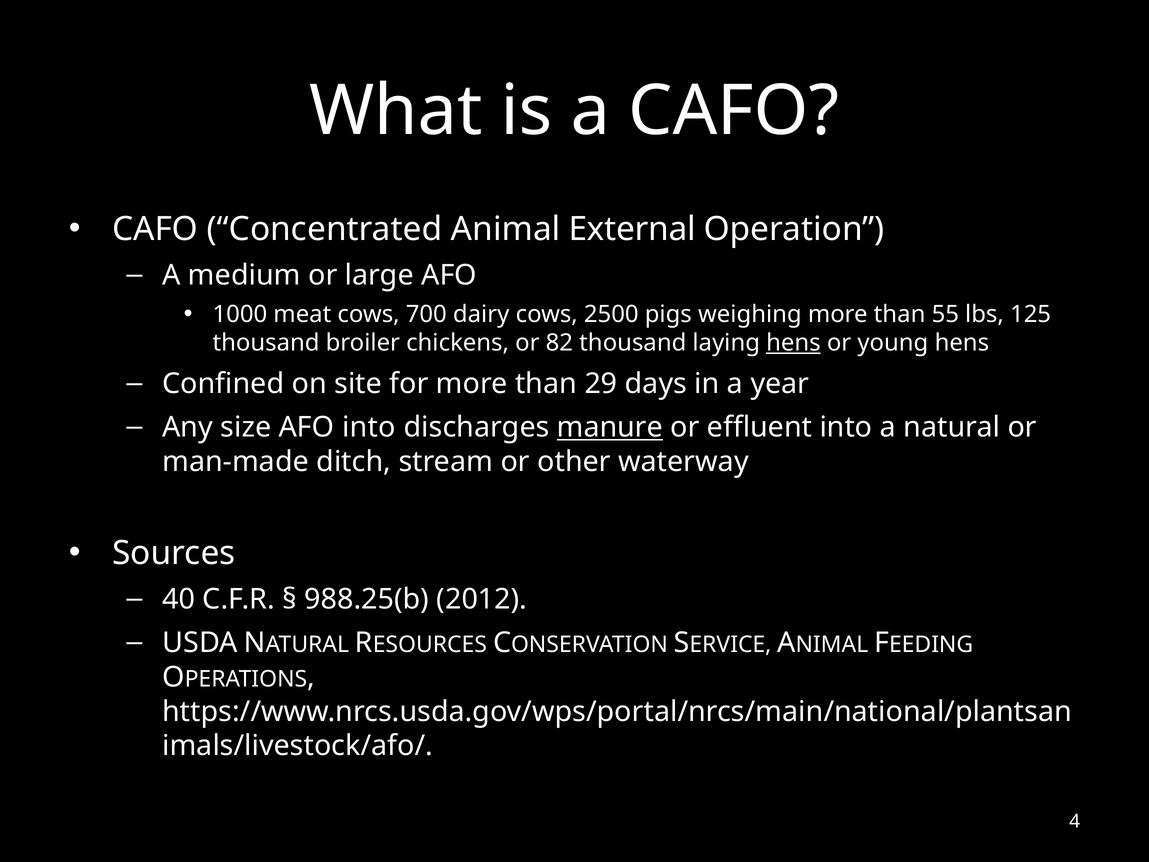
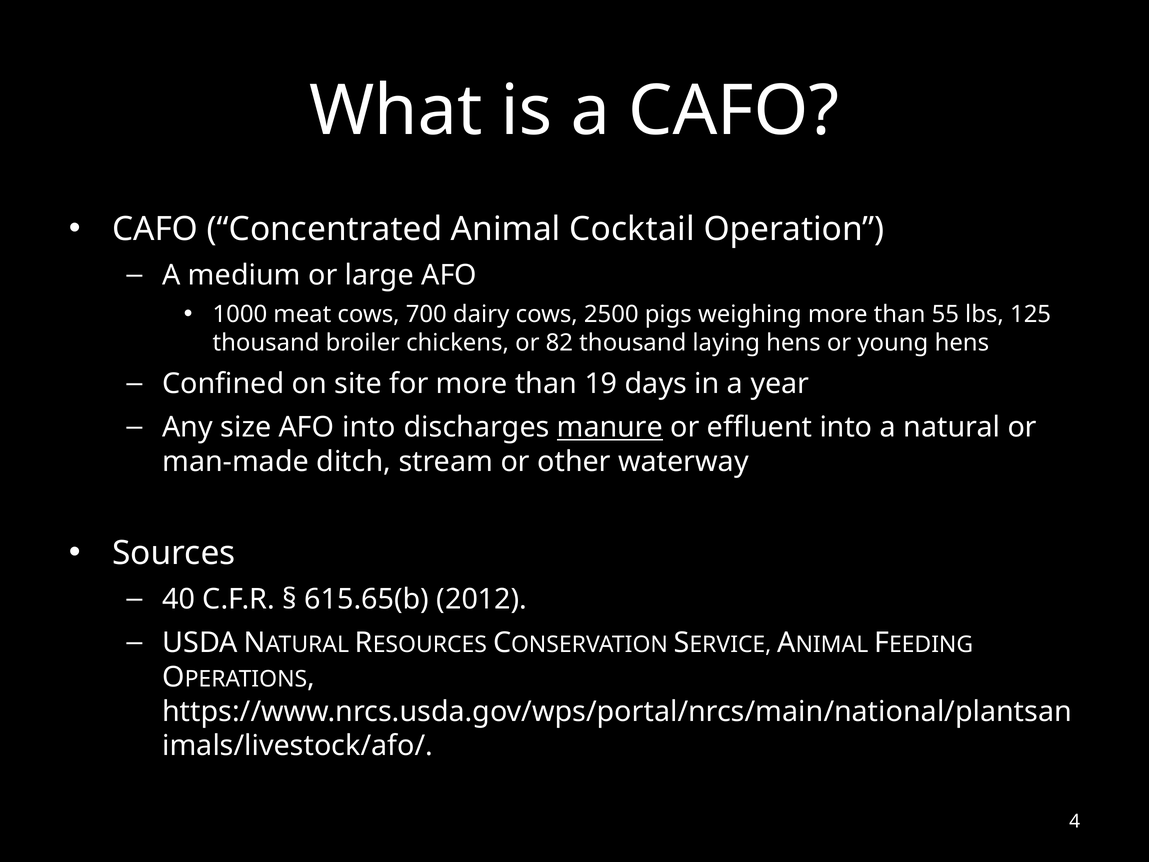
External: External -> Cocktail
hens at (793, 343) underline: present -> none
29: 29 -> 19
988.25(b: 988.25(b -> 615.65(b
